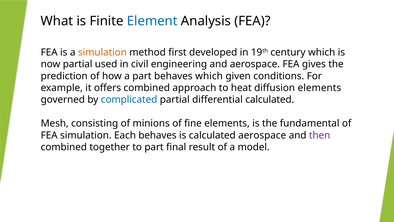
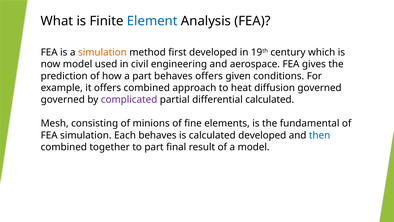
now partial: partial -> model
behaves which: which -> offers
diffusion elements: elements -> governed
complicated colour: blue -> purple
calculated aerospace: aerospace -> developed
then colour: purple -> blue
